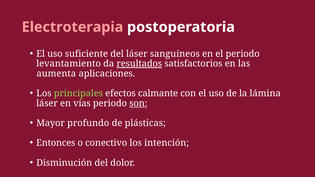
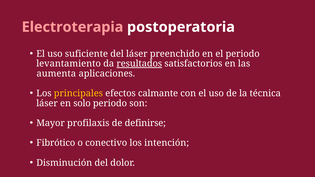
sanguíneos: sanguíneos -> preenchido
principales colour: light green -> yellow
lámina: lámina -> técnica
vías: vías -> solo
son underline: present -> none
profundo: profundo -> profilaxis
plásticas: plásticas -> definirse
Entonces: Entonces -> Fibrótico
